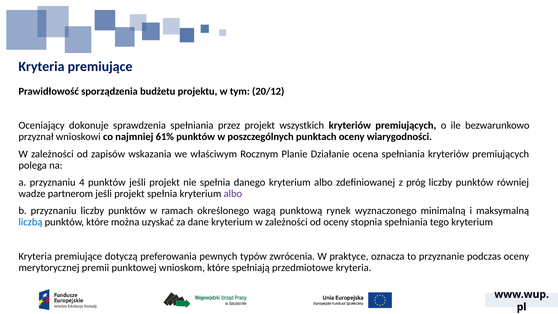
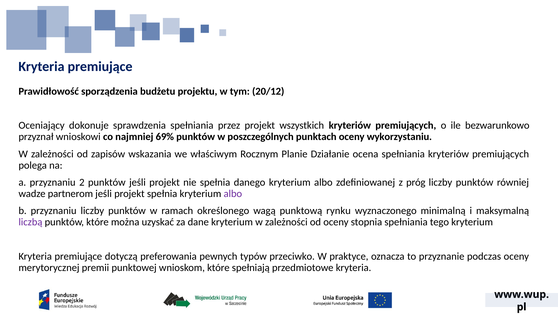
61%: 61% -> 69%
wiarygodności: wiarygodności -> wykorzystaniu
4: 4 -> 2
rynek: rynek -> rynku
liczbą colour: blue -> purple
zwrócenia: zwrócenia -> przeciwko
